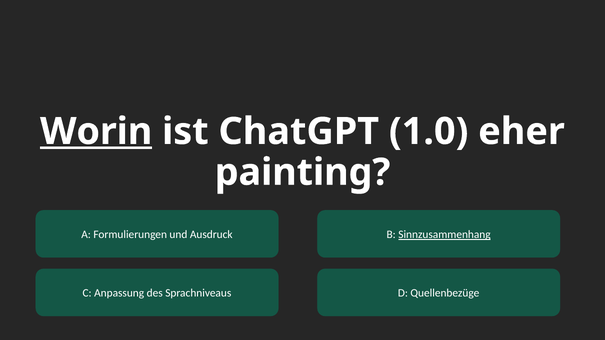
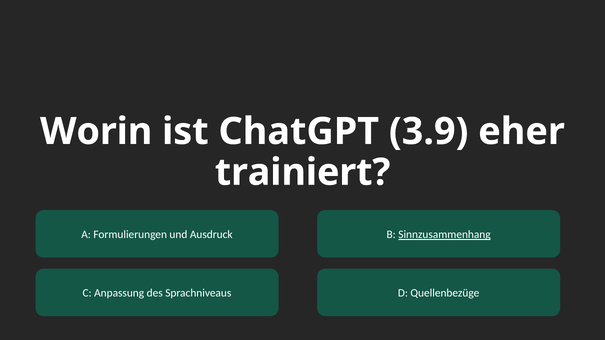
Worin underline: present -> none
1.0: 1.0 -> 3.9
painting: painting -> trainiert
